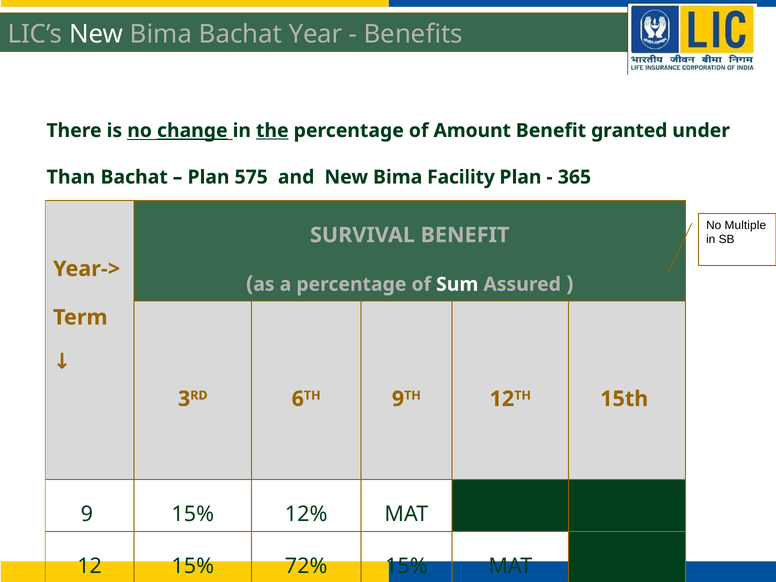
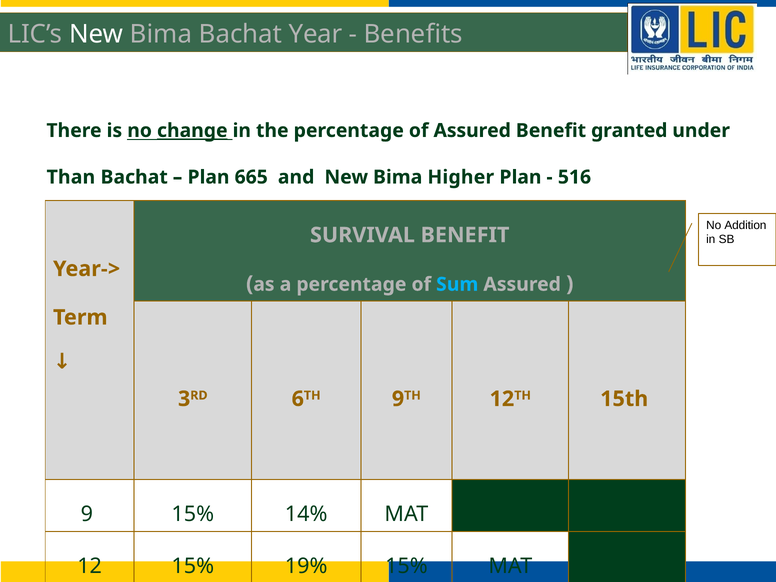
the underline: present -> none
of Amount: Amount -> Assured
575: 575 -> 665
Facility: Facility -> Higher
365: 365 -> 516
Multiple: Multiple -> Addition
Sum colour: white -> light blue
12%: 12% -> 14%
72%: 72% -> 19%
